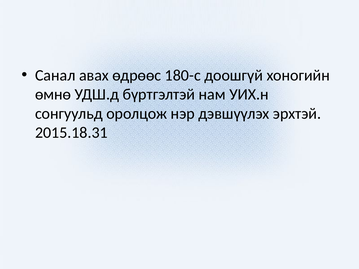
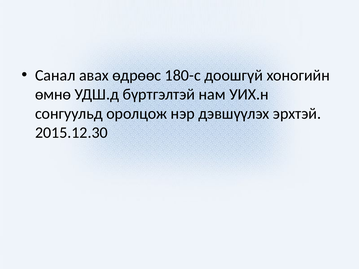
2015.18.31: 2015.18.31 -> 2015.12.30
